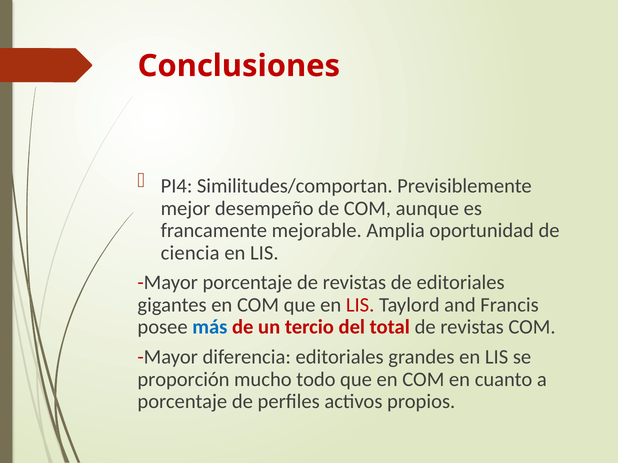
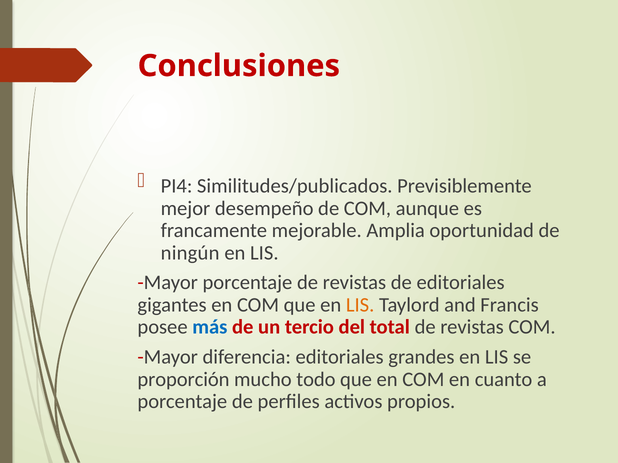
Similitudes/comportan: Similitudes/comportan -> Similitudes/publicados
ciencia: ciencia -> ningún
LIS at (360, 305) colour: red -> orange
